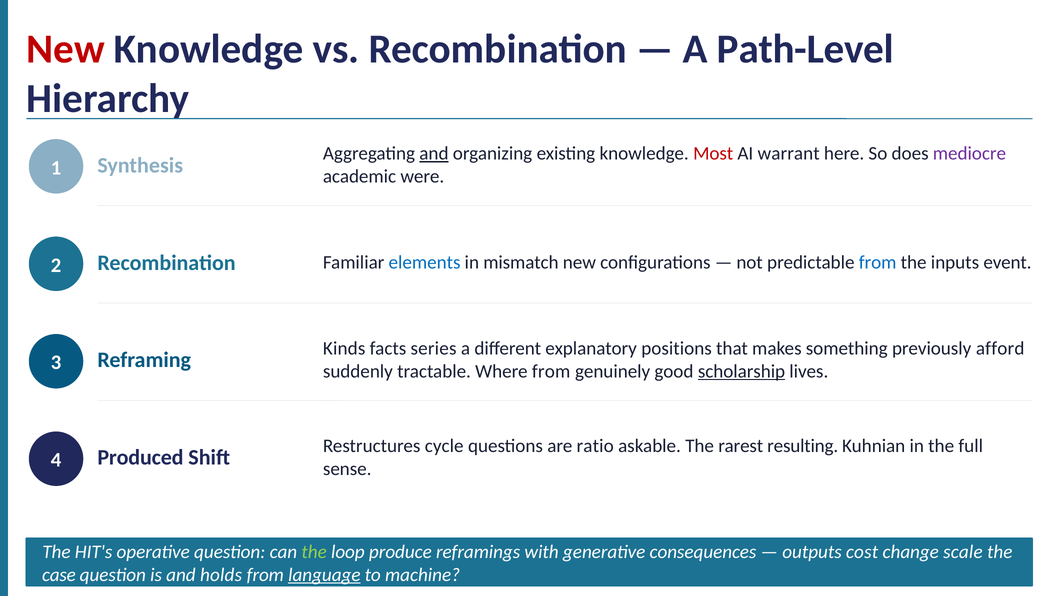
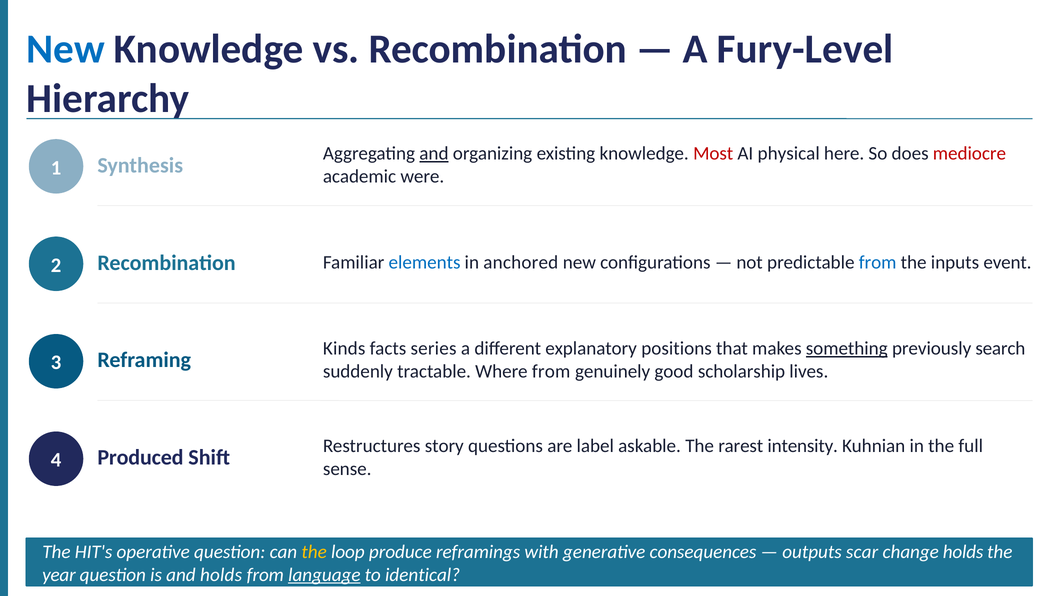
New at (66, 49) colour: red -> blue
Path-Level: Path-Level -> Fury-Level
warrant: warrant -> physical
mediocre colour: purple -> red
mismatch: mismatch -> anchored
something underline: none -> present
afford: afford -> search
scholarship underline: present -> none
cycle: cycle -> story
ratio: ratio -> label
resulting: resulting -> intensity
the at (314, 552) colour: light green -> yellow
cost: cost -> scar
change scale: scale -> holds
case: case -> year
machine: machine -> identical
